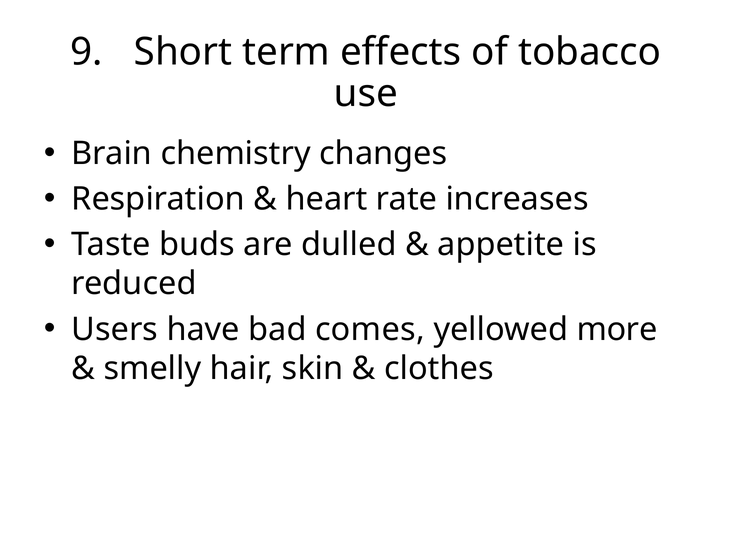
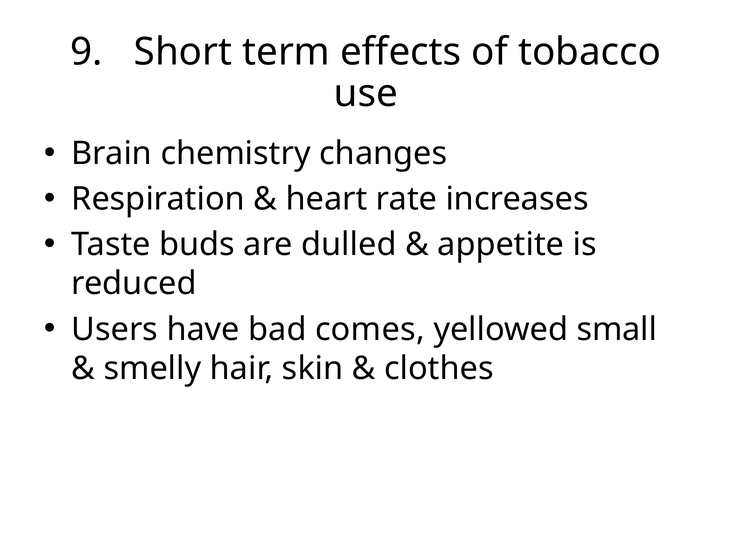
more: more -> small
